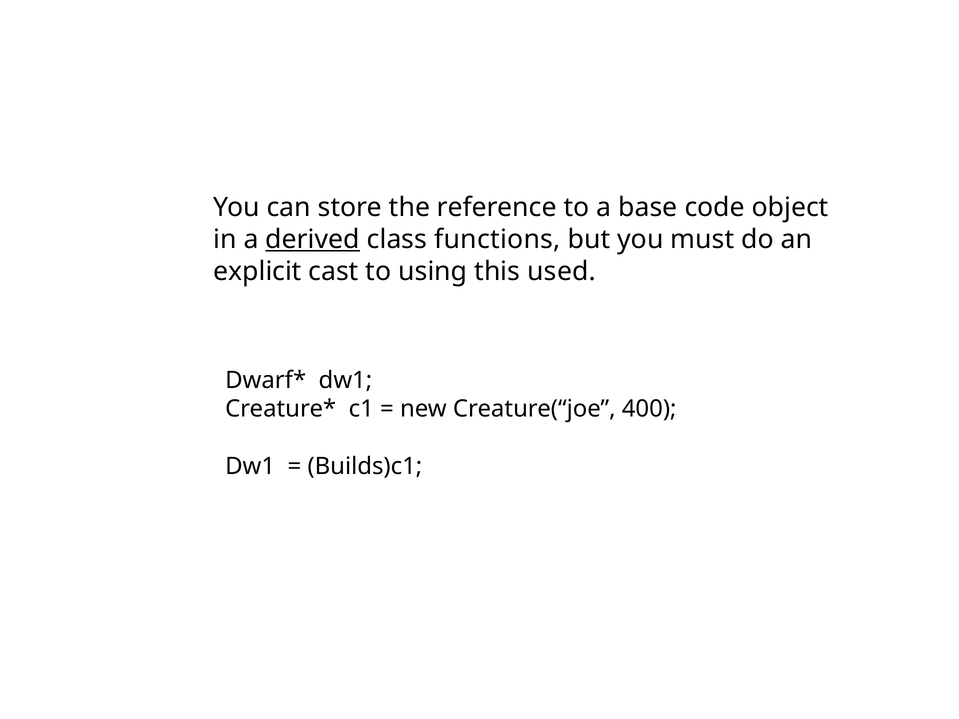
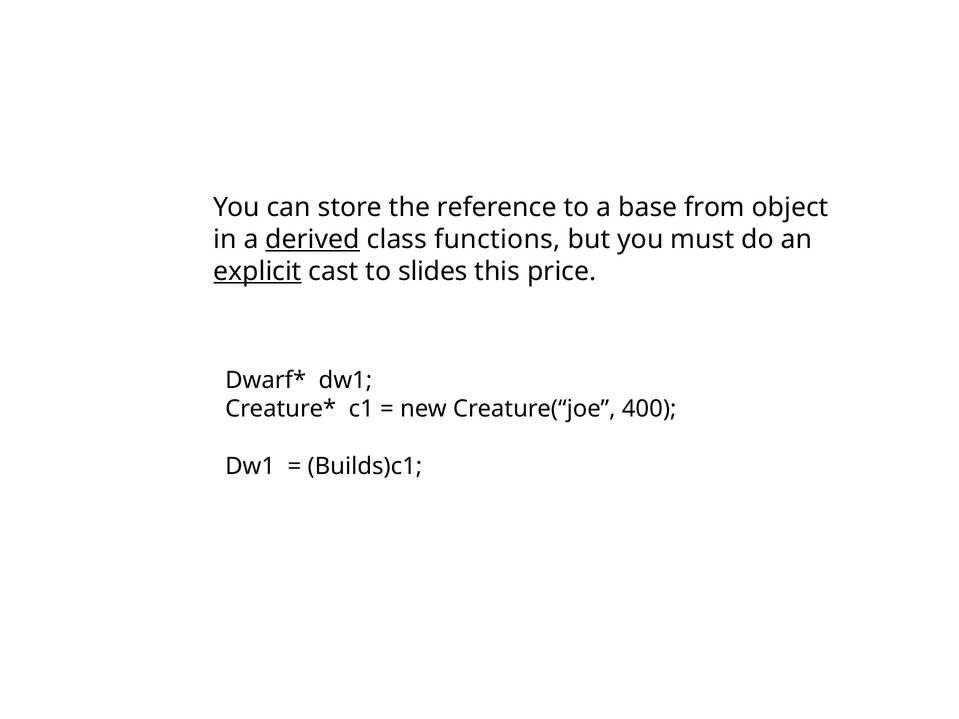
code: code -> from
explicit underline: none -> present
using: using -> slides
used: used -> price
